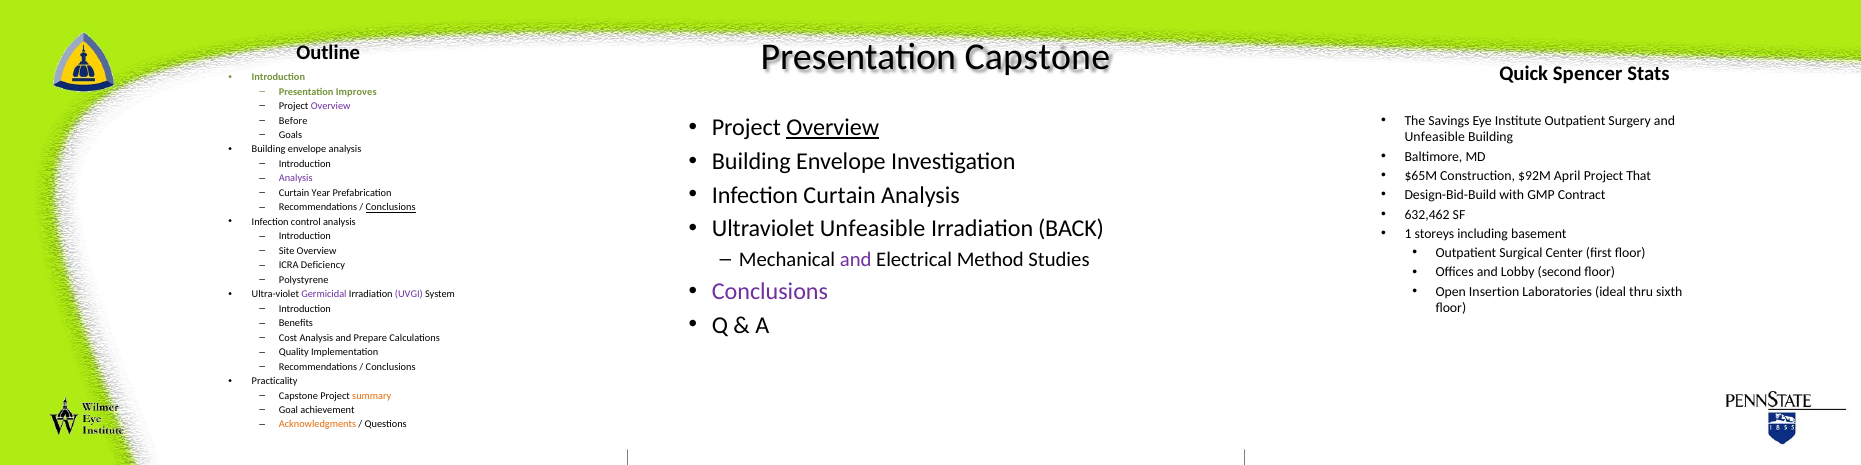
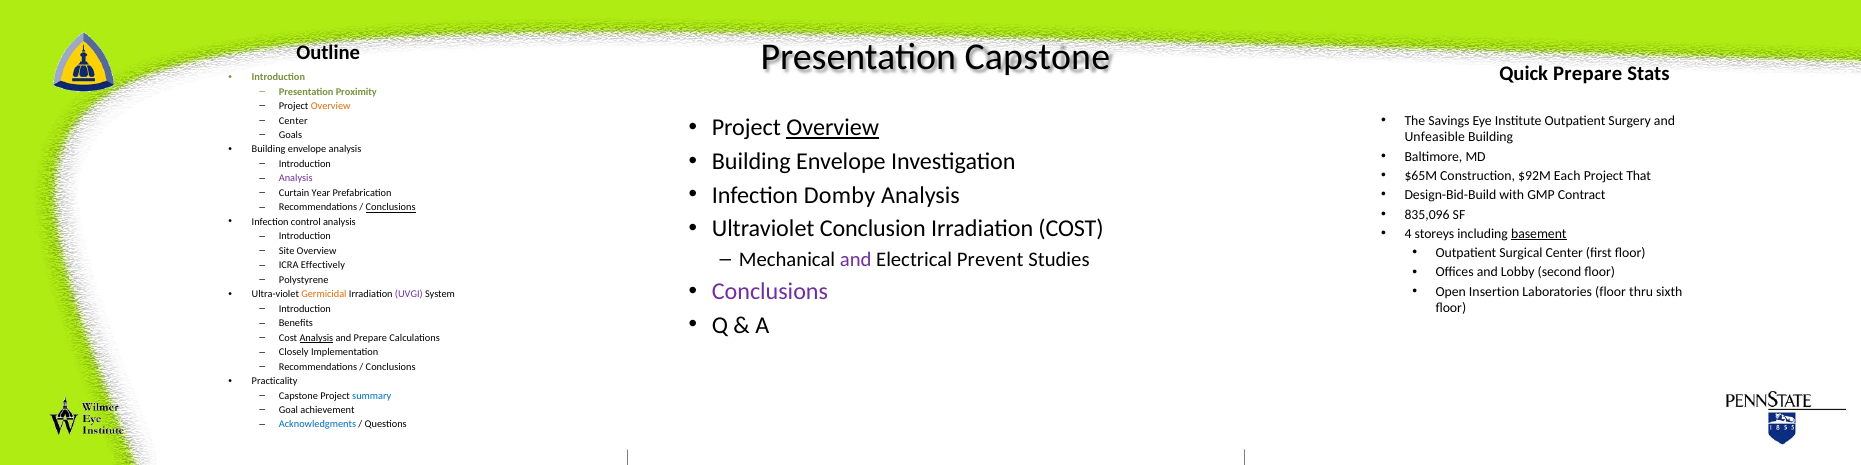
Quick Spencer: Spencer -> Prepare
Improves: Improves -> Proximity
Overview at (331, 106) colour: purple -> orange
Before at (293, 121): Before -> Center
April: April -> Each
Infection Curtain: Curtain -> Domby
632,462: 632,462 -> 835,096
Ultraviolet Unfeasible: Unfeasible -> Conclusion
Irradiation BACK: BACK -> COST
1: 1 -> 4
basement underline: none -> present
Method: Method -> Prevent
Deficiency: Deficiency -> Effectively
Laboratories ideal: ideal -> floor
Germicidal colour: purple -> orange
Analysis at (316, 338) underline: none -> present
Quality: Quality -> Closely
summary colour: orange -> blue
Acknowledgments colour: orange -> blue
